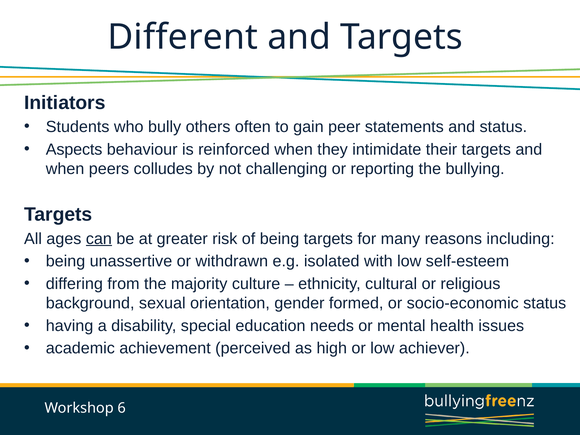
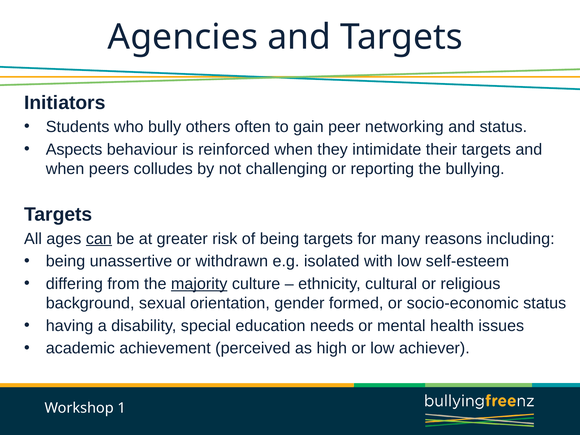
Different: Different -> Agencies
statements: statements -> networking
majority underline: none -> present
6: 6 -> 1
